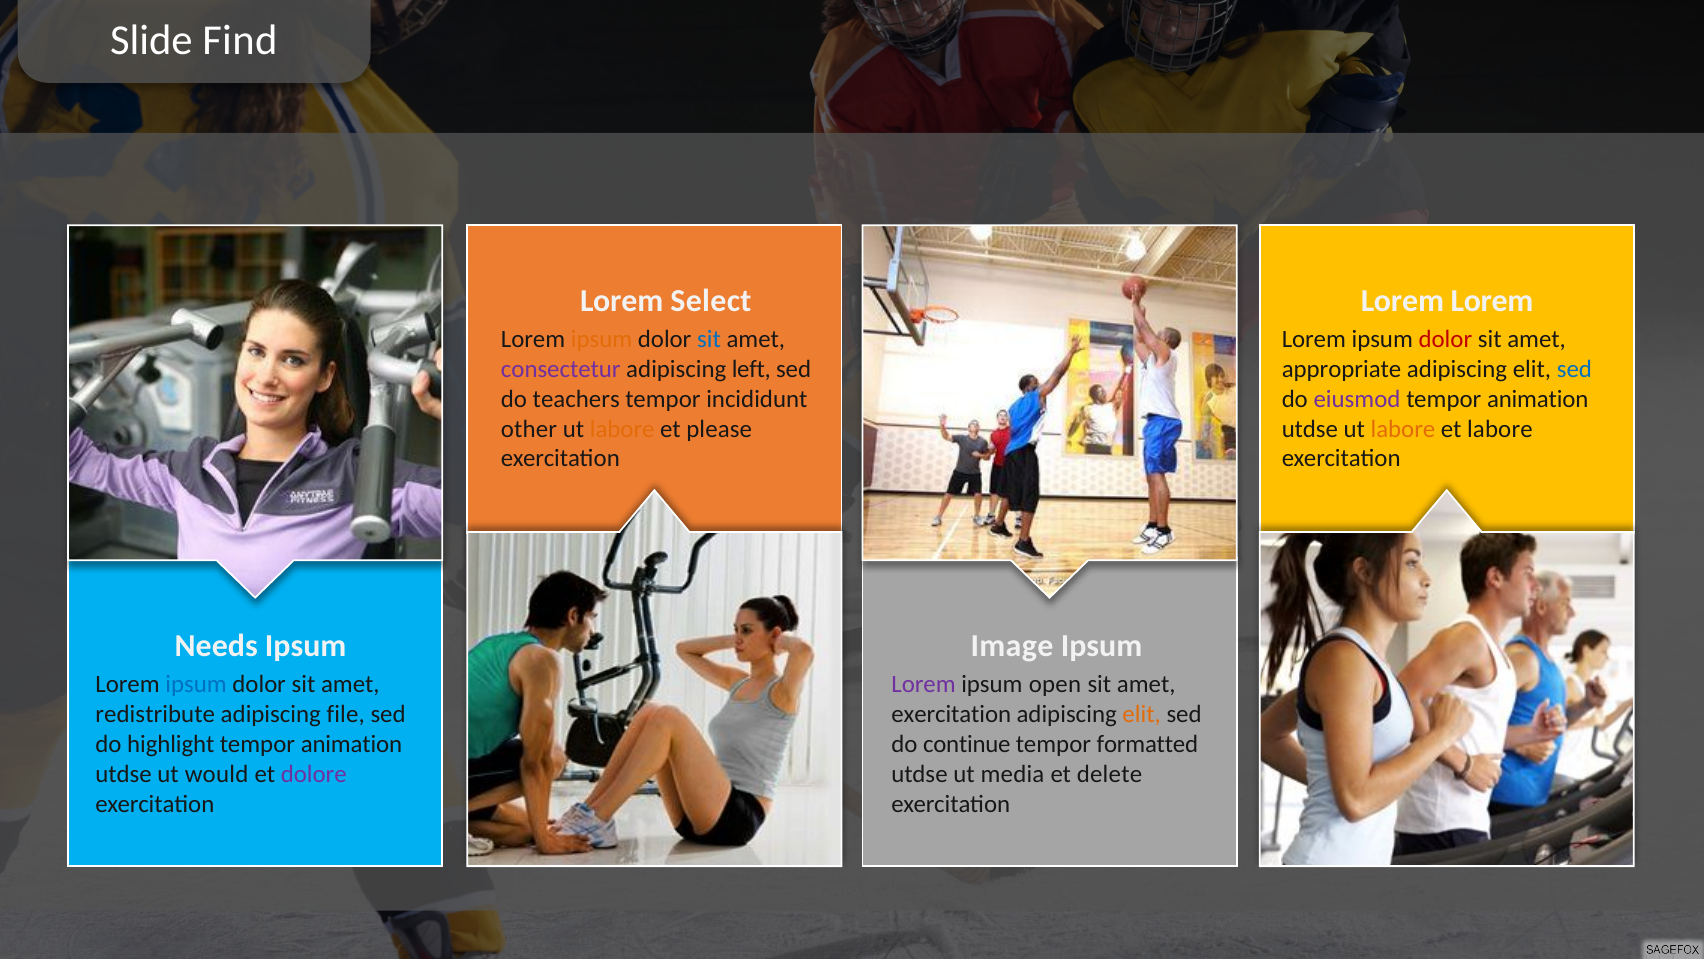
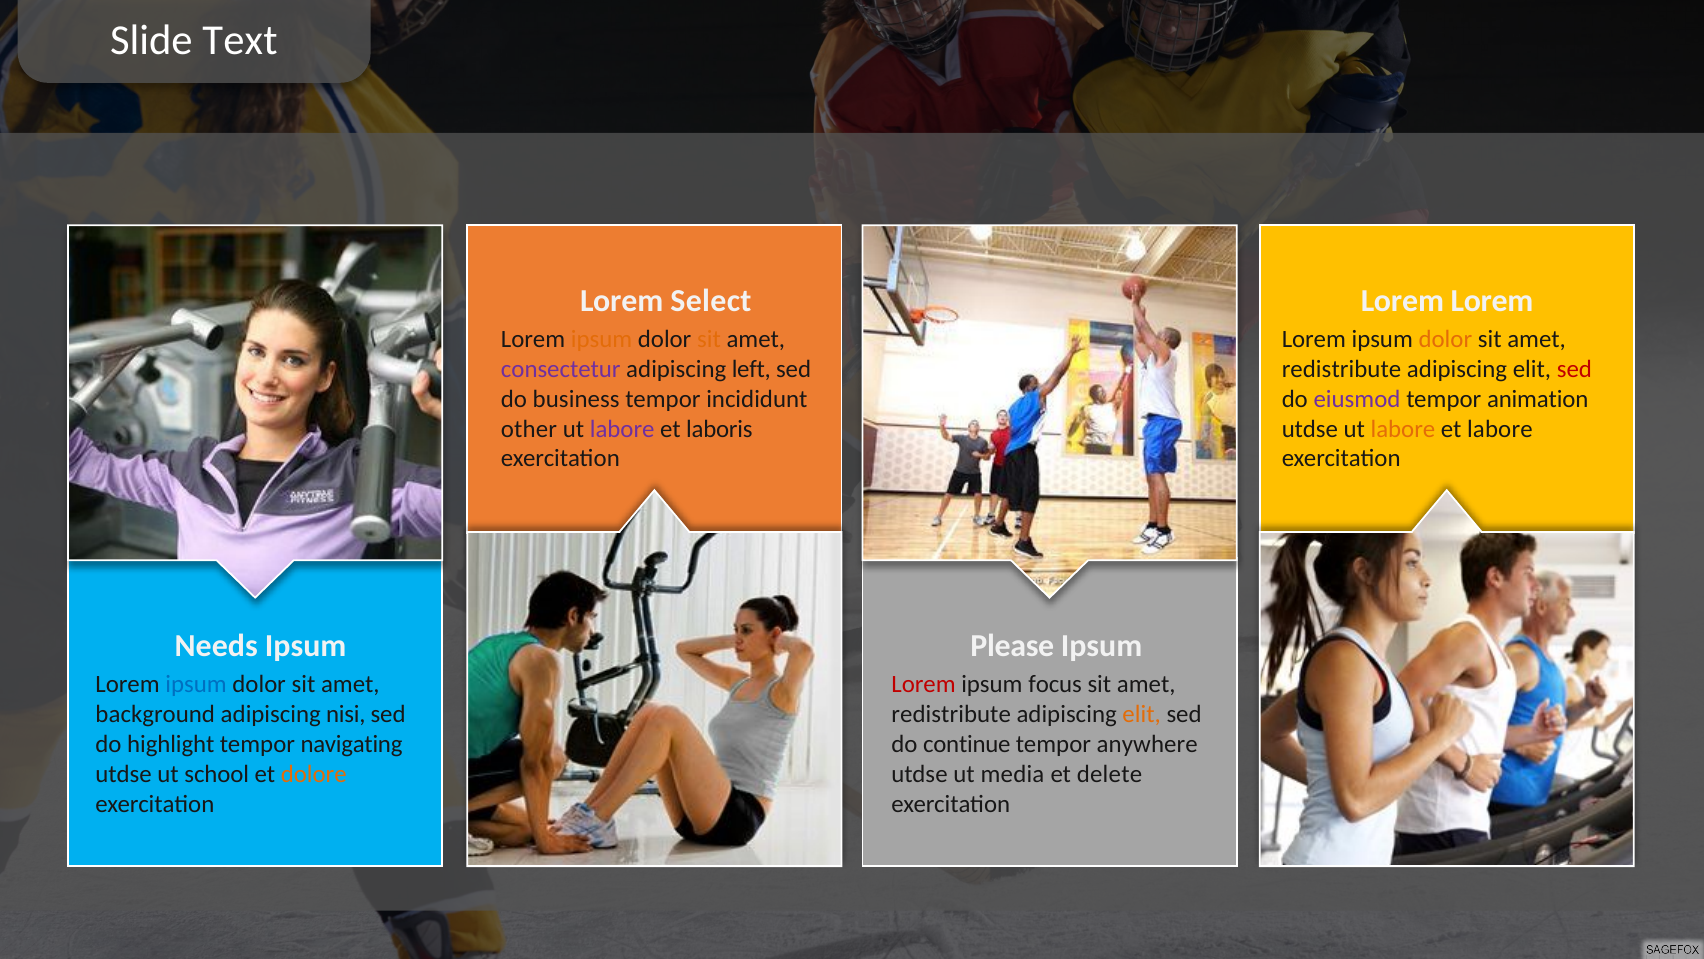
Find: Find -> Text
sit at (709, 339) colour: blue -> orange
dolor at (1445, 339) colour: red -> orange
appropriate at (1342, 369): appropriate -> redistribute
sed at (1574, 369) colour: blue -> red
teachers: teachers -> business
labore at (622, 429) colour: orange -> purple
please: please -> laboris
Image: Image -> Please
Lorem at (924, 684) colour: purple -> red
open: open -> focus
redistribute: redistribute -> background
file: file -> nisi
exercitation at (951, 714): exercitation -> redistribute
animation at (351, 744): animation -> navigating
formatted: formatted -> anywhere
would: would -> school
dolore colour: purple -> orange
